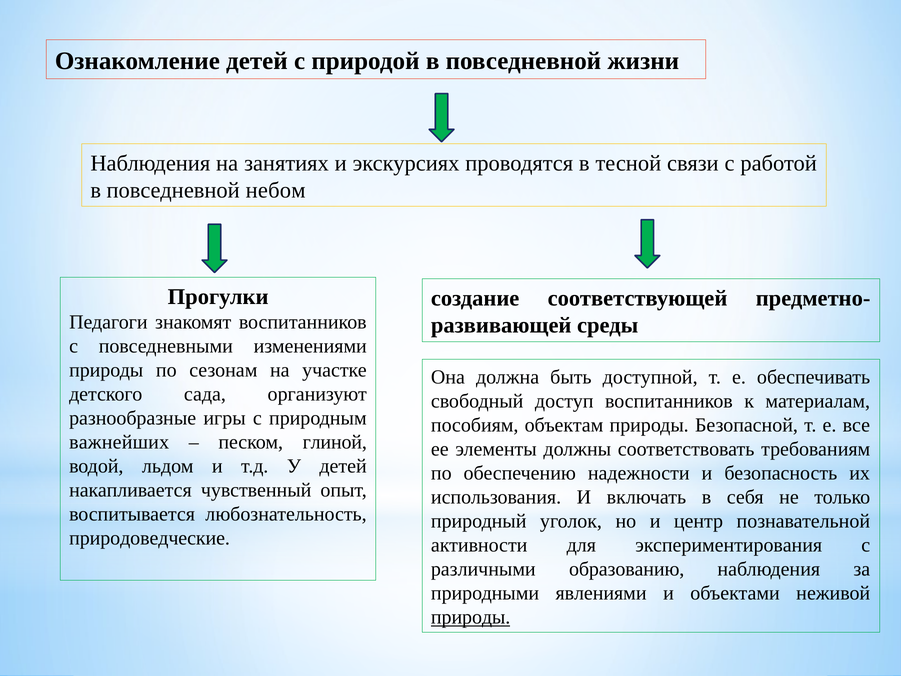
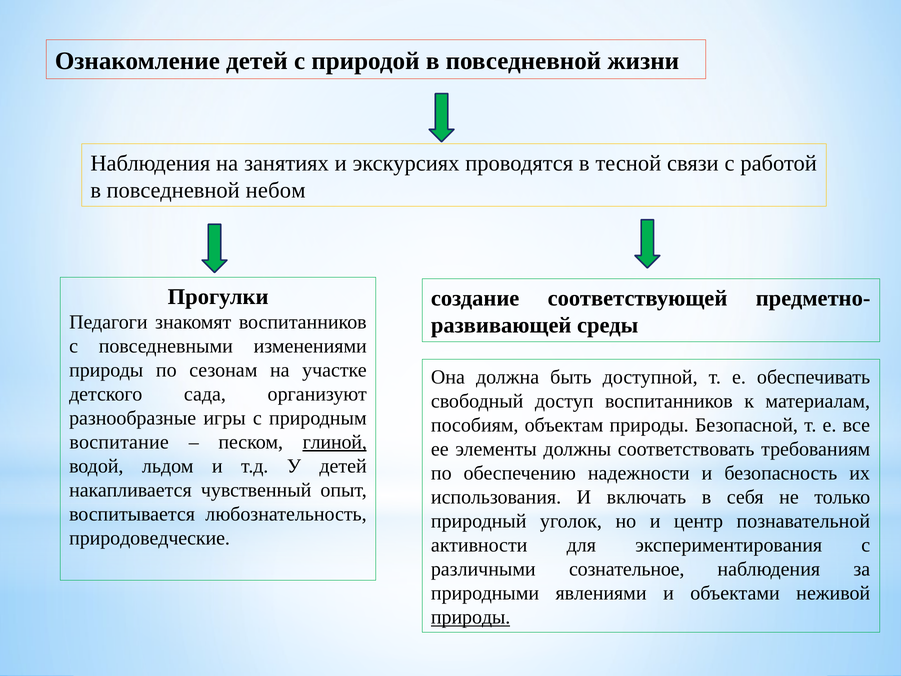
важнейших: важнейших -> воспитание
глиной underline: none -> present
образованию: образованию -> сознательное
